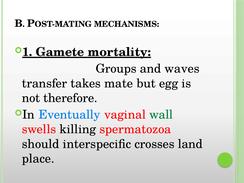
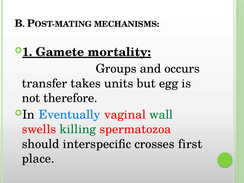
waves: waves -> occurs
mate: mate -> units
killing colour: black -> green
land: land -> first
